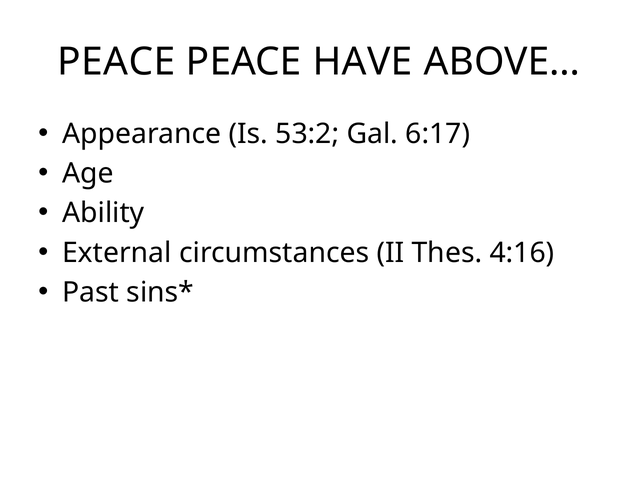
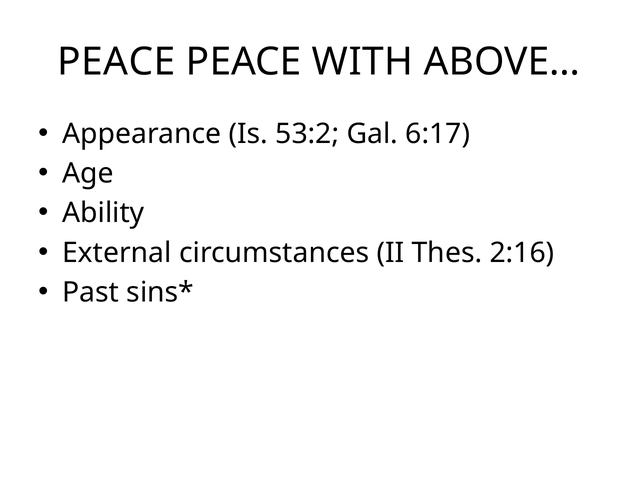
HAVE: HAVE -> WITH
4:16: 4:16 -> 2:16
